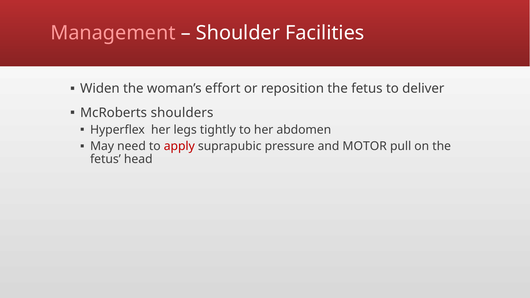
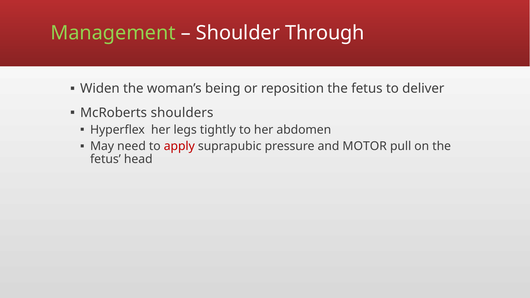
Management colour: pink -> light green
Facilities: Facilities -> Through
effort: effort -> being
